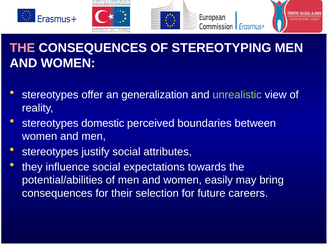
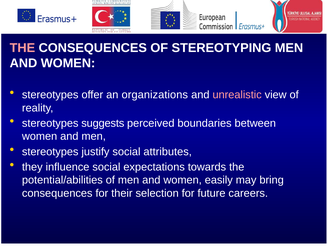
generalization: generalization -> organizations
unrealistic colour: light green -> pink
domestic: domestic -> suggests
